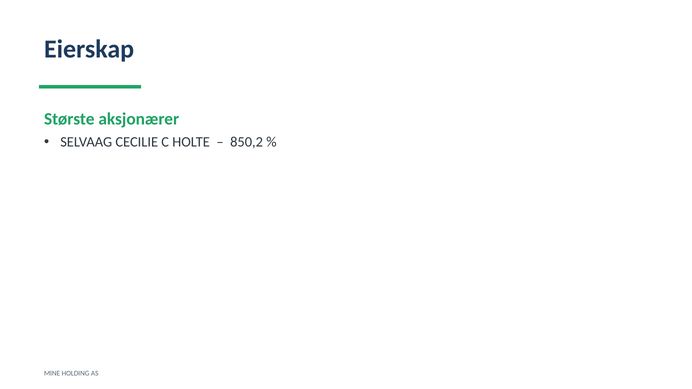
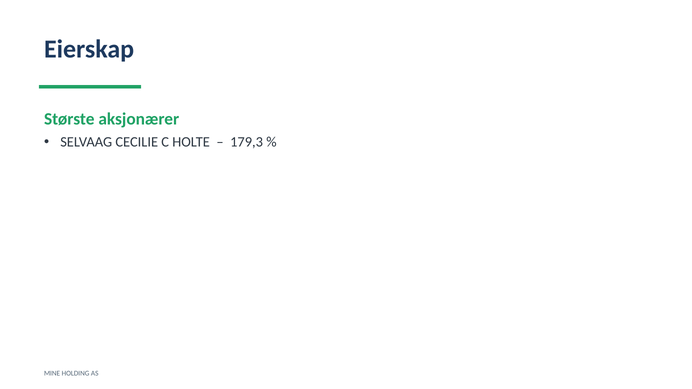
850,2: 850,2 -> 179,3
